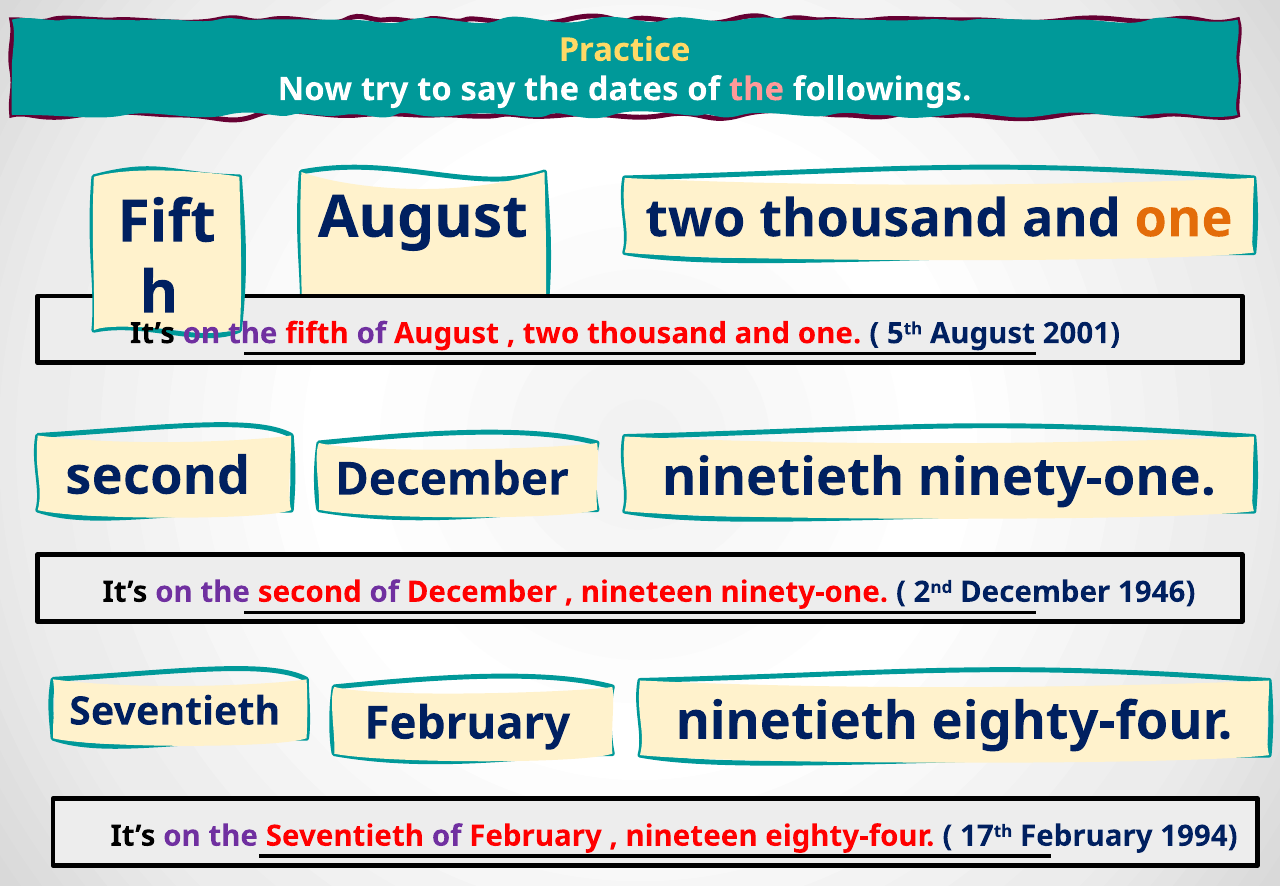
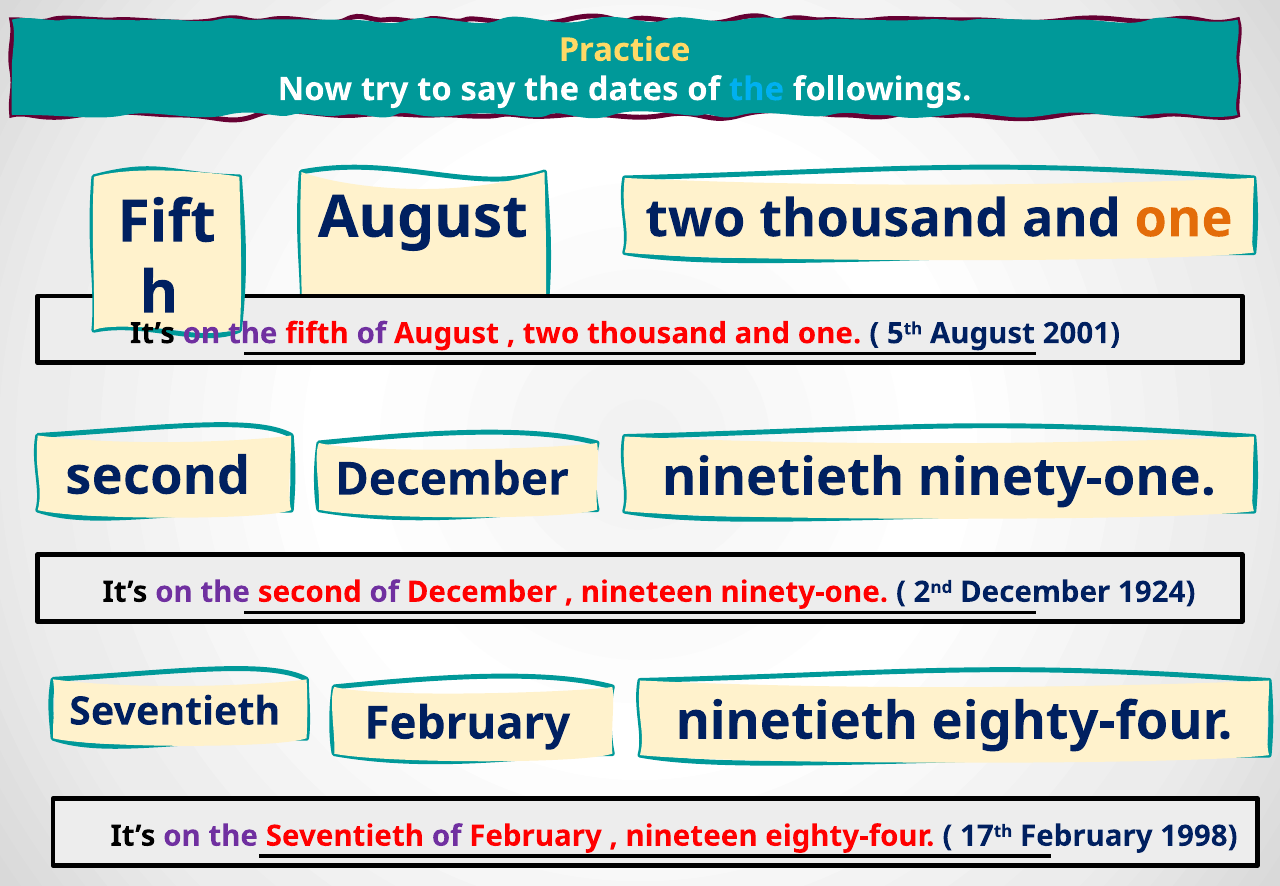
the at (757, 89) colour: pink -> light blue
1946: 1946 -> 1924
1994: 1994 -> 1998
